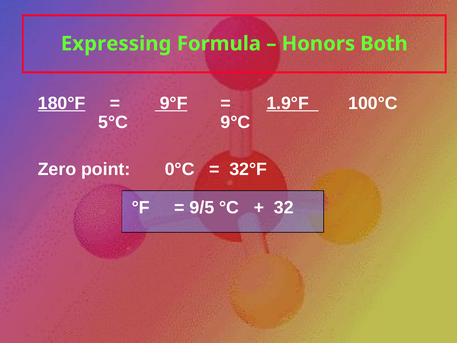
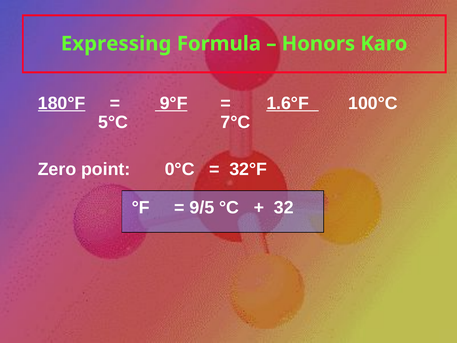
Both: Both -> Karo
1.9°F: 1.9°F -> 1.6°F
9°C: 9°C -> 7°C
